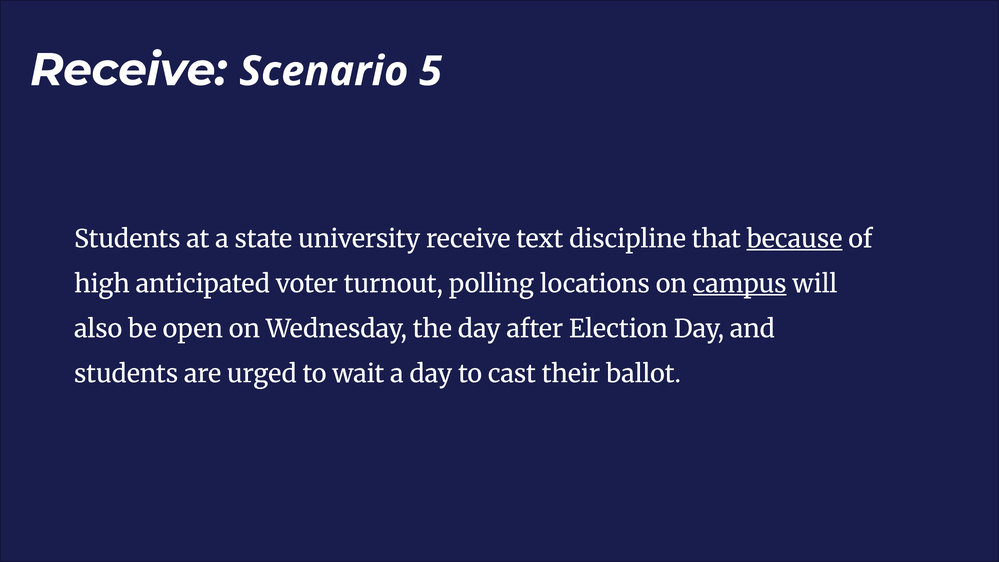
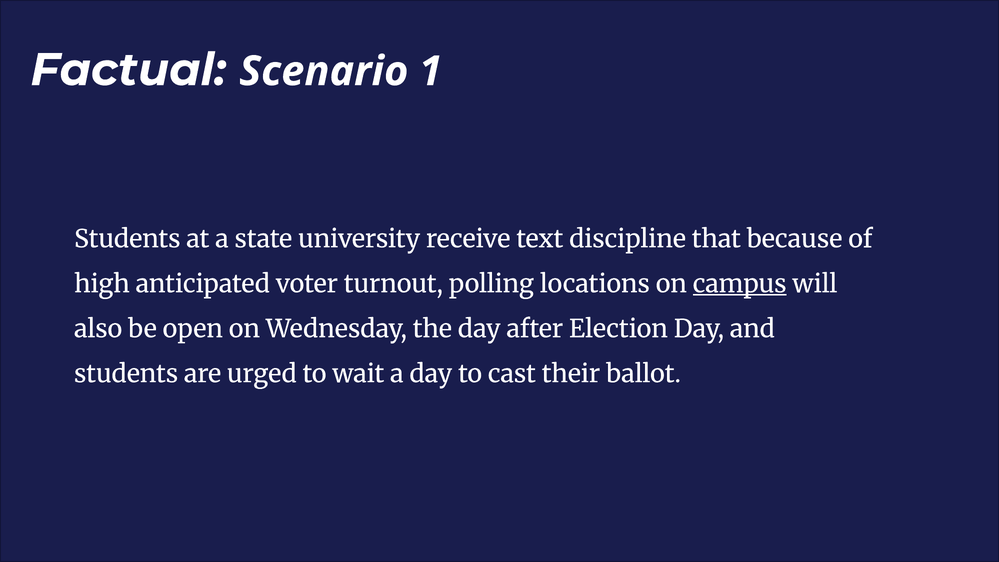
Receive at (128, 70): Receive -> Factual
5: 5 -> 1
because underline: present -> none
